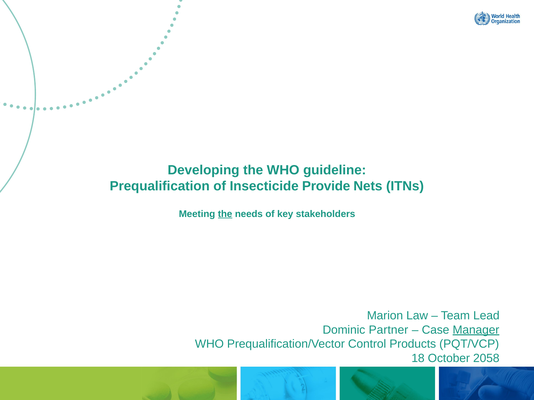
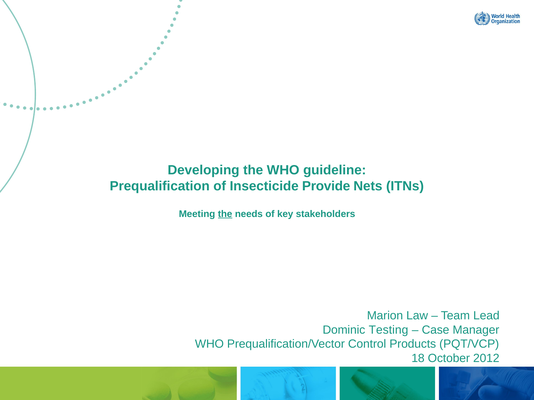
Partner: Partner -> Testing
Manager underline: present -> none
2058: 2058 -> 2012
